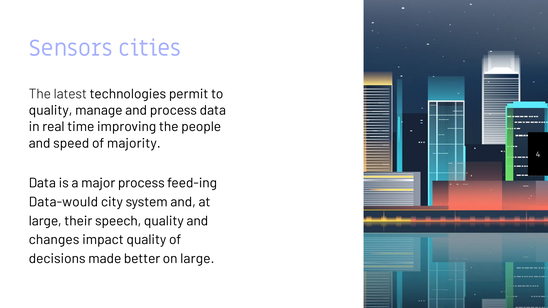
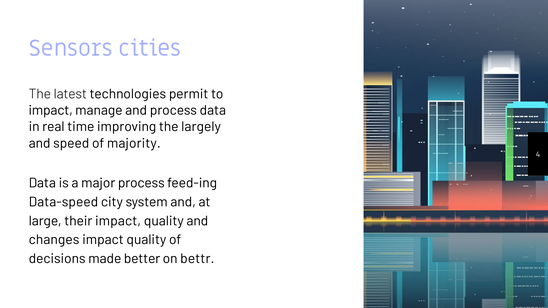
quality at (51, 110): quality -> impact
people: people -> largely
Data-would: Data-would -> Data-speed
their speech: speech -> impact
on large: large -> bettr
